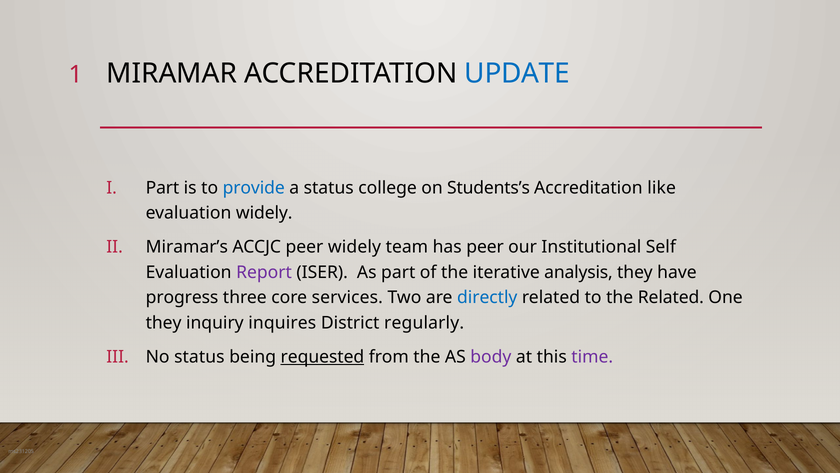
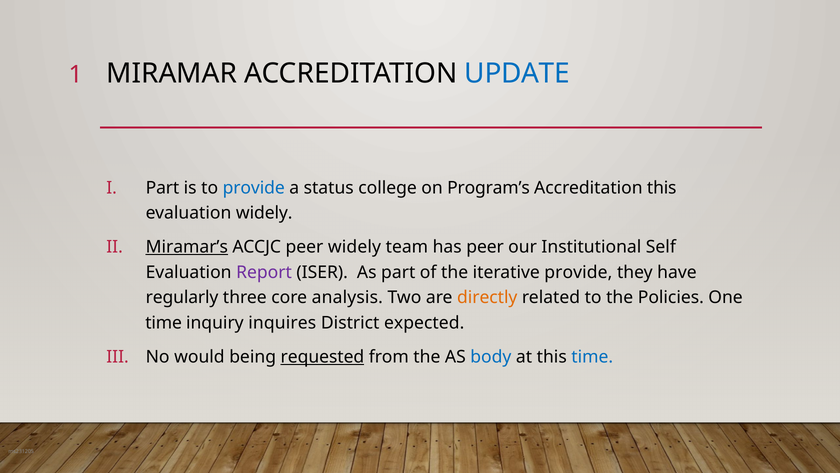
Students’s: Students’s -> Program’s
Accreditation like: like -> this
Miramar’s underline: none -> present
iterative analysis: analysis -> provide
progress: progress -> regularly
services: services -> analysis
directly colour: blue -> orange
the Related: Related -> Policies
they at (164, 322): they -> time
regularly: regularly -> expected
No status: status -> would
body colour: purple -> blue
time at (592, 356) colour: purple -> blue
